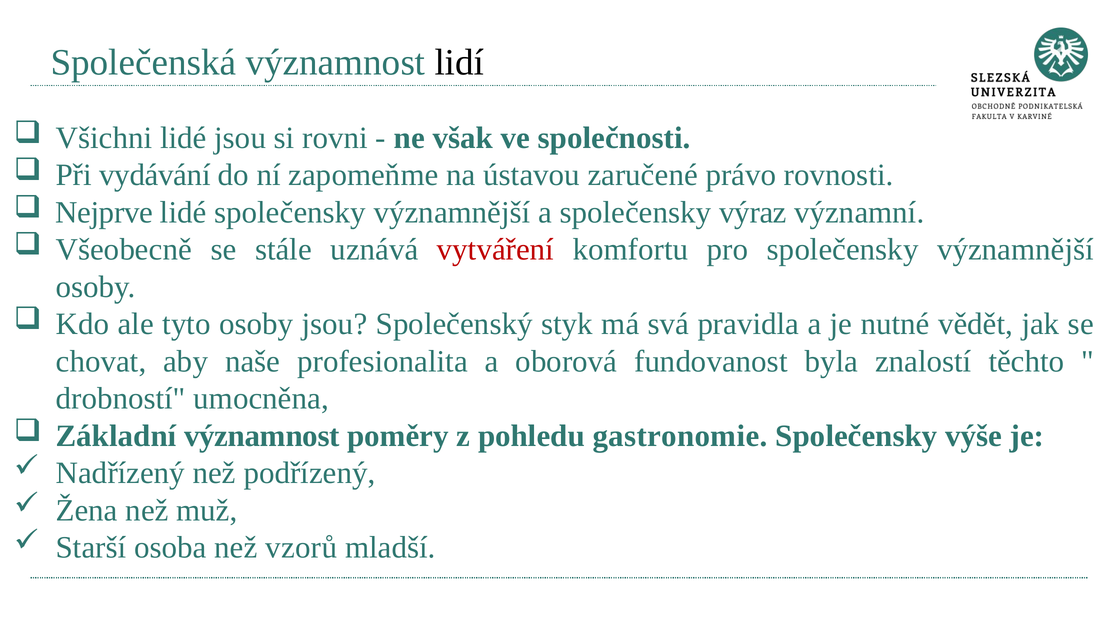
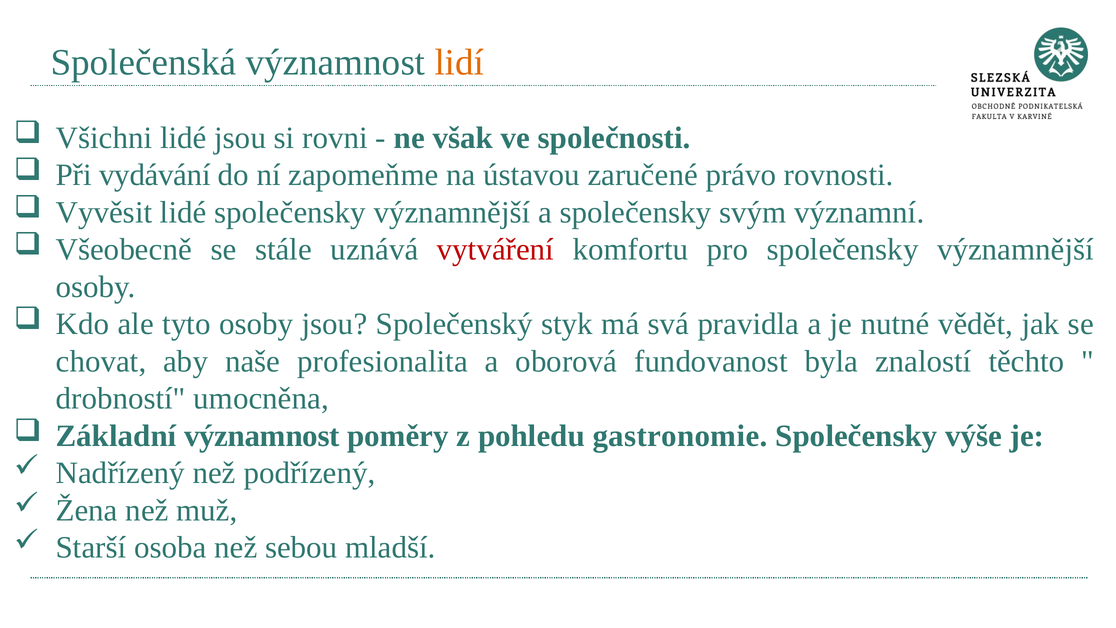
lidí colour: black -> orange
Nejprve: Nejprve -> Vyvěsit
výraz: výraz -> svým
vzorů: vzorů -> sebou
